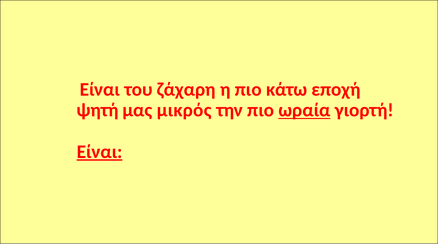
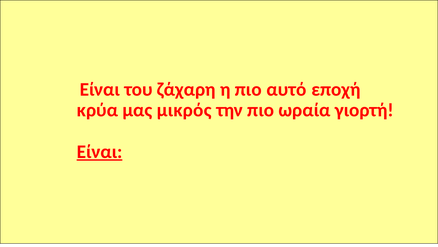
κάτω: κάτω -> αυτό
ψητή: ψητή -> κρύα
ωραία underline: present -> none
